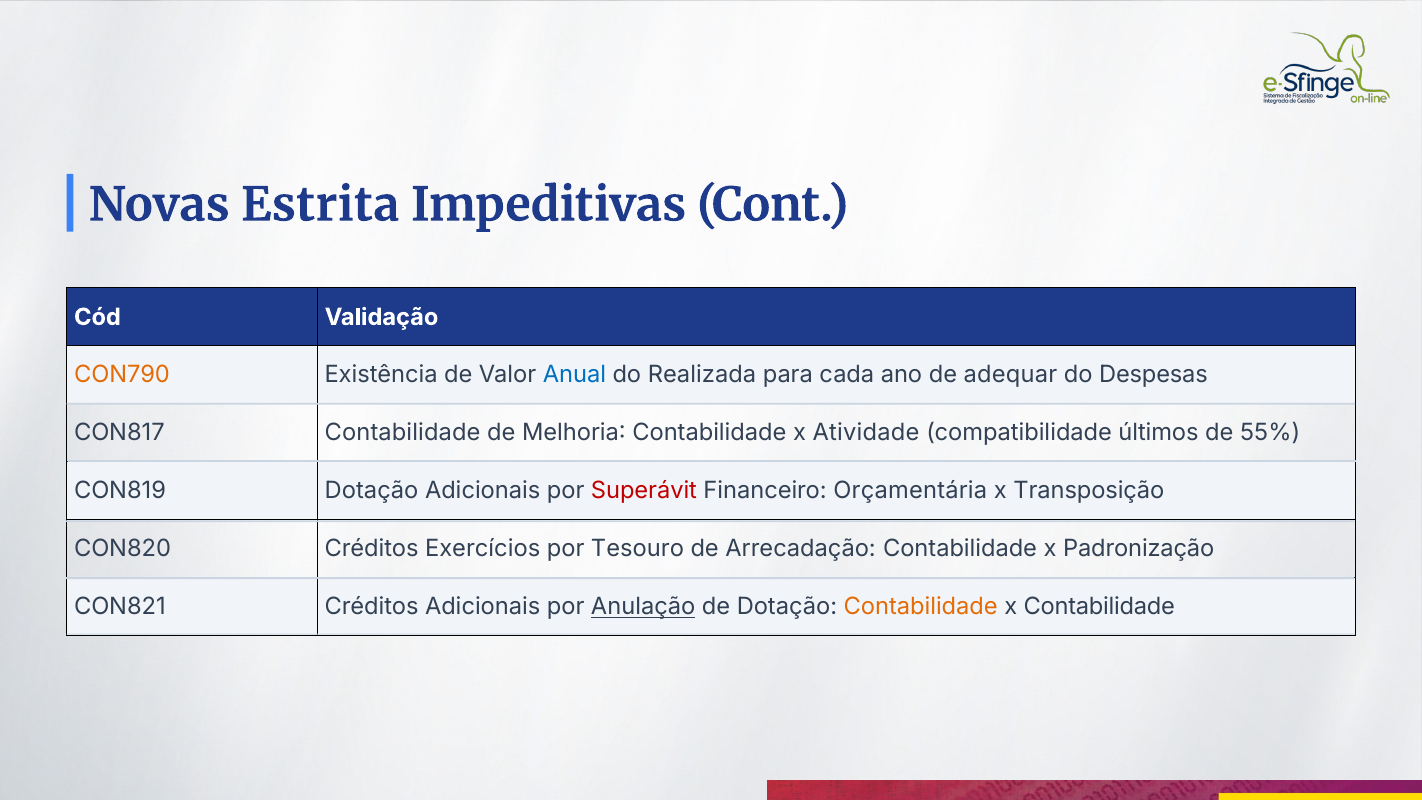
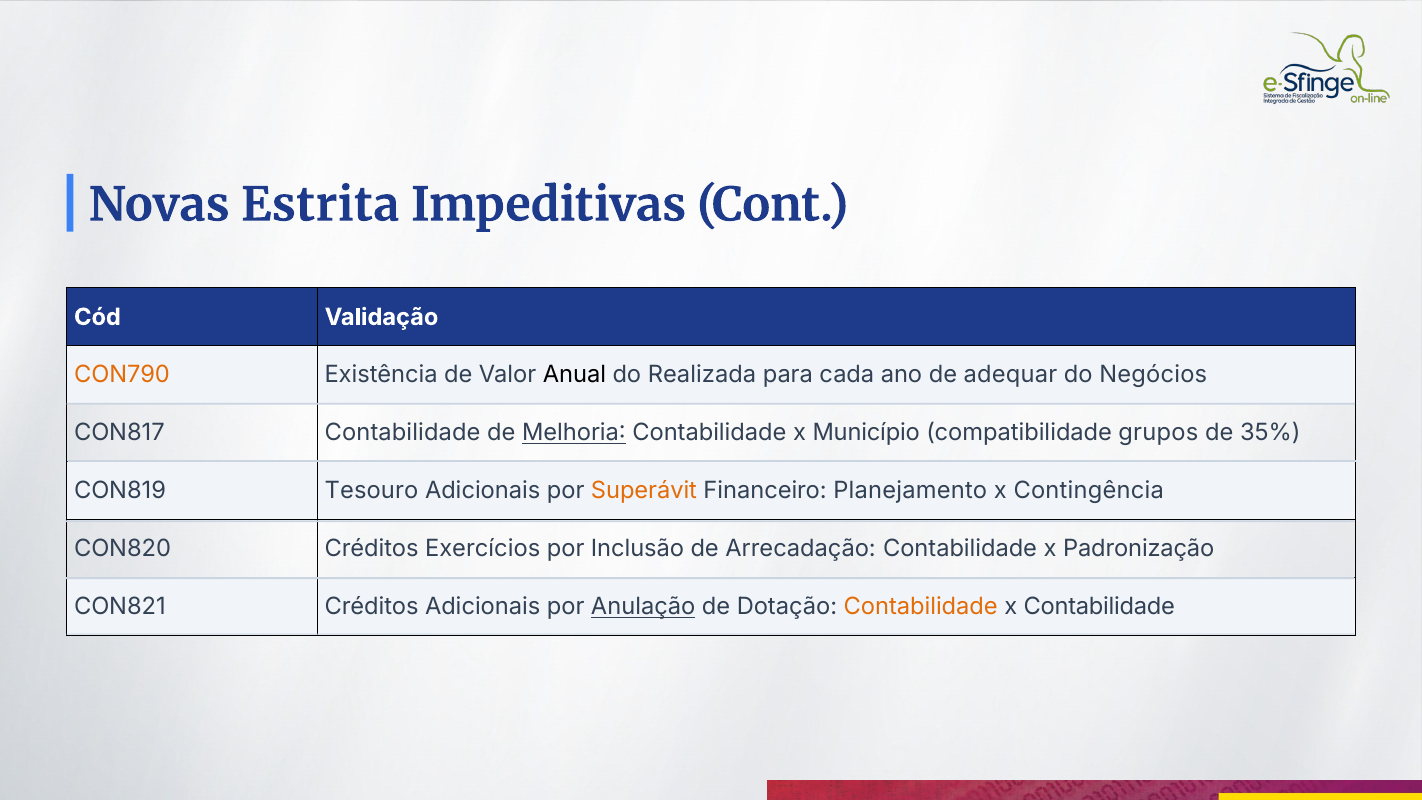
Anual colour: blue -> black
Despesas: Despesas -> Negócios
Melhoria underline: none -> present
Atividade: Atividade -> Município
últimos: últimos -> grupos
55%: 55% -> 35%
CON819 Dotação: Dotação -> Tesouro
Superávit colour: red -> orange
Orçamentária: Orçamentária -> Planejamento
Transposição: Transposição -> Contingência
Tesouro: Tesouro -> Inclusão
